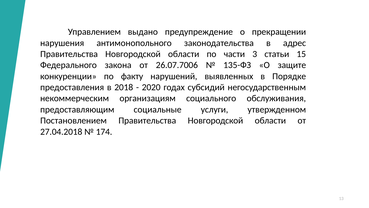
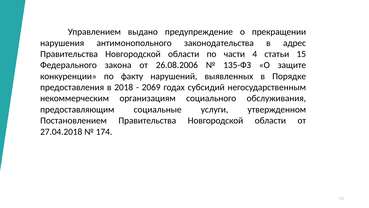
3: 3 -> 4
26.07.7006: 26.07.7006 -> 26.08.2006
2020: 2020 -> 2069
